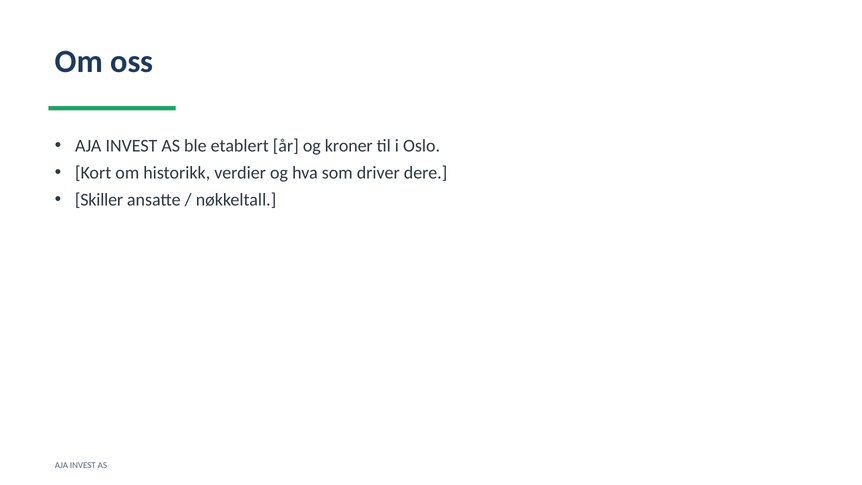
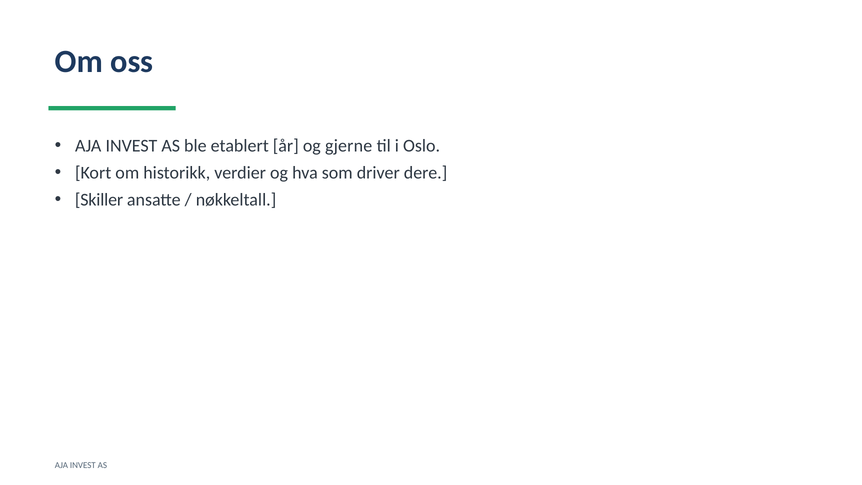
kroner: kroner -> gjerne
